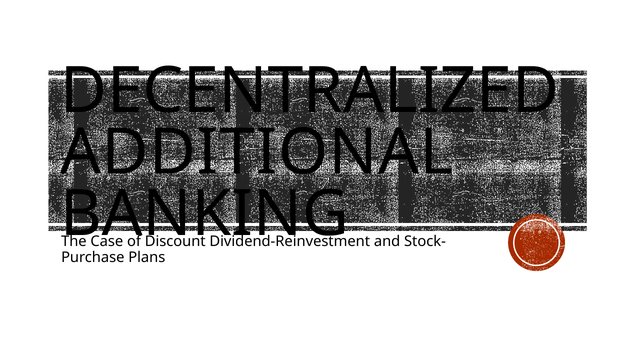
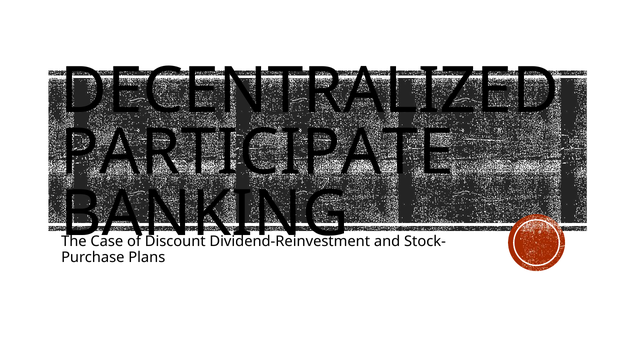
ADDITIONAL: ADDITIONAL -> PARTICIPATE
